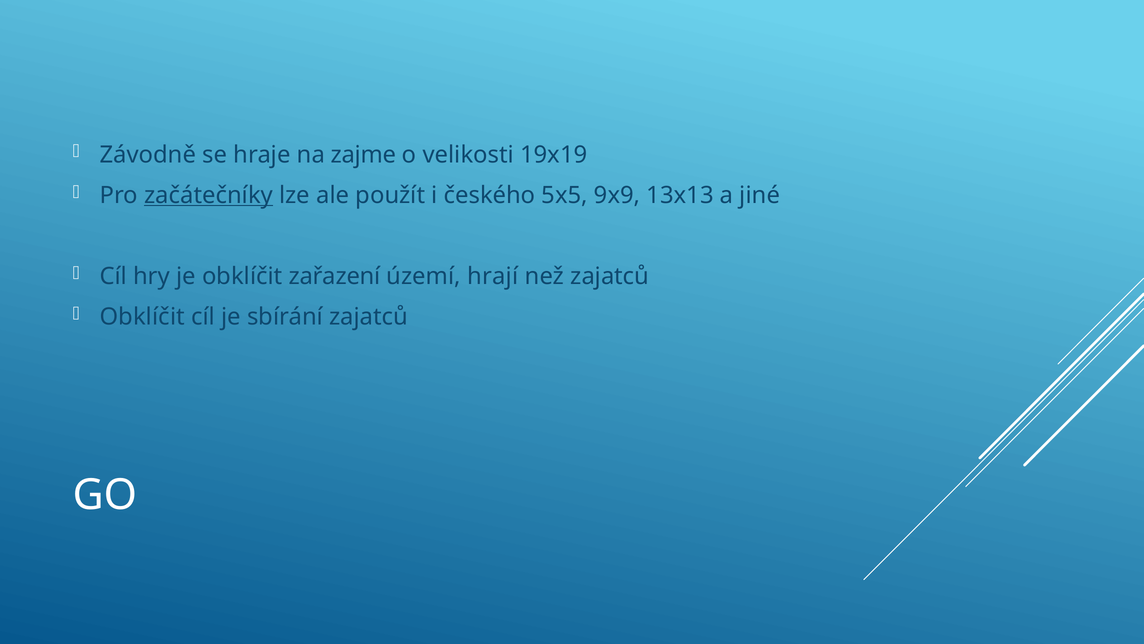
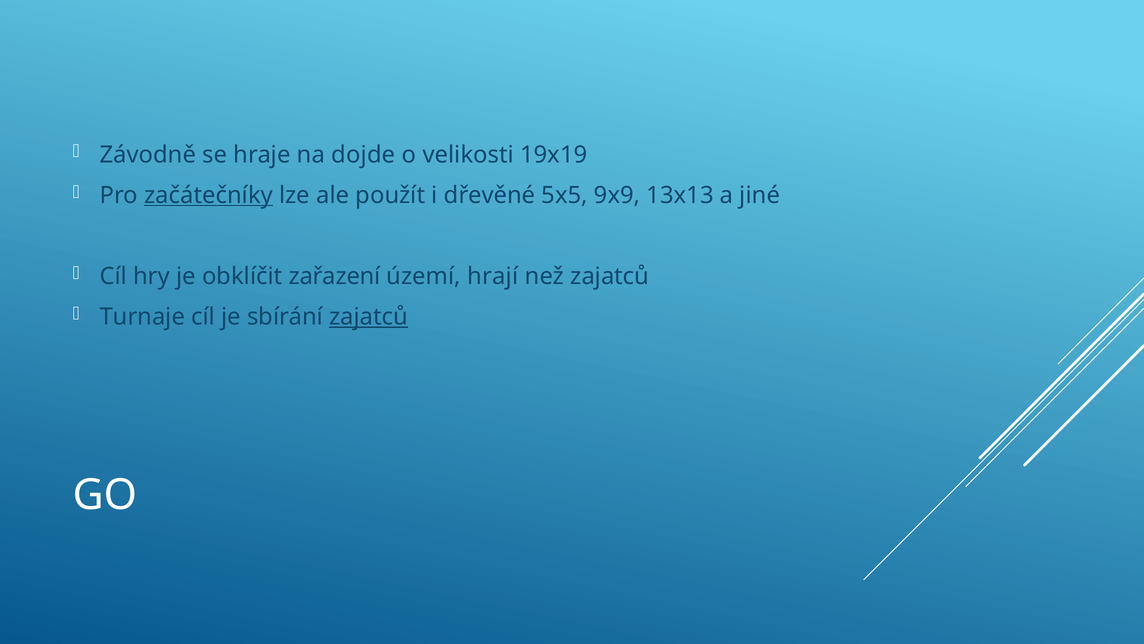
zajme: zajme -> dojde
českého: českého -> dřevěné
Obklíčit at (142, 317): Obklíčit -> Turnaje
zajatců at (369, 317) underline: none -> present
